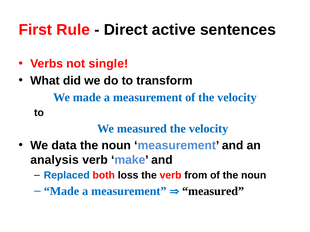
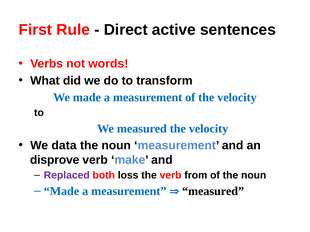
single: single -> words
analysis: analysis -> disprove
Replaced colour: blue -> purple
